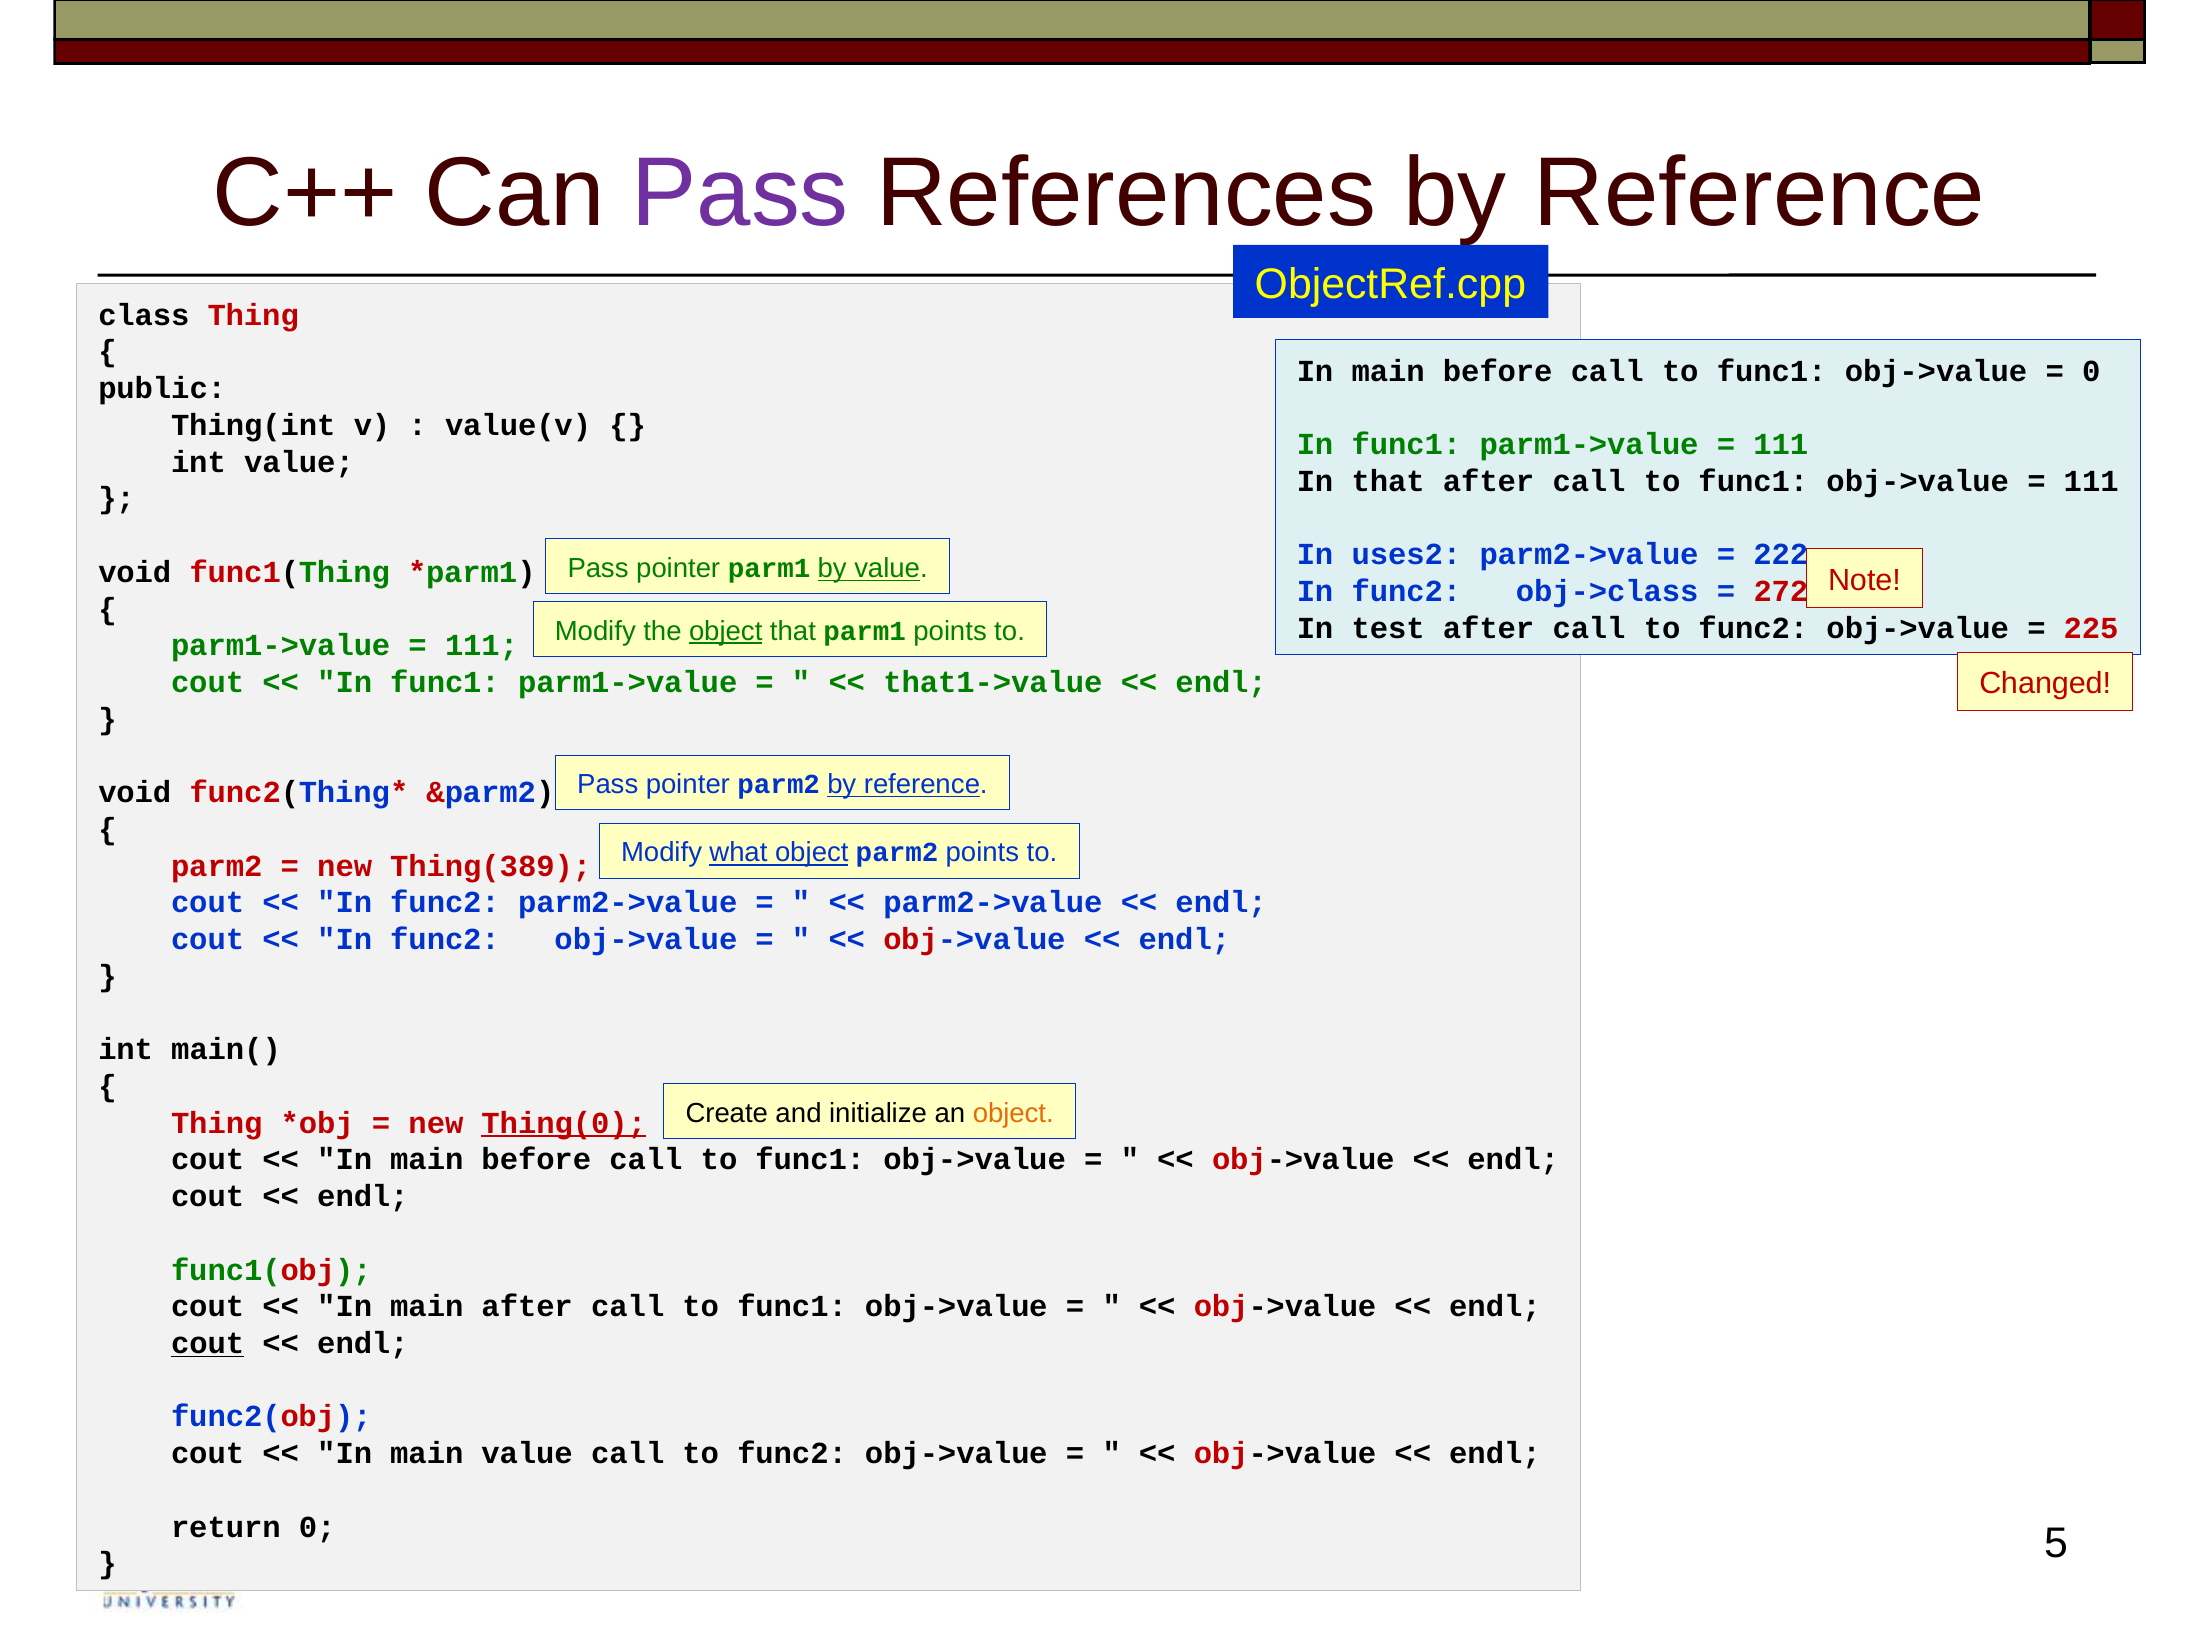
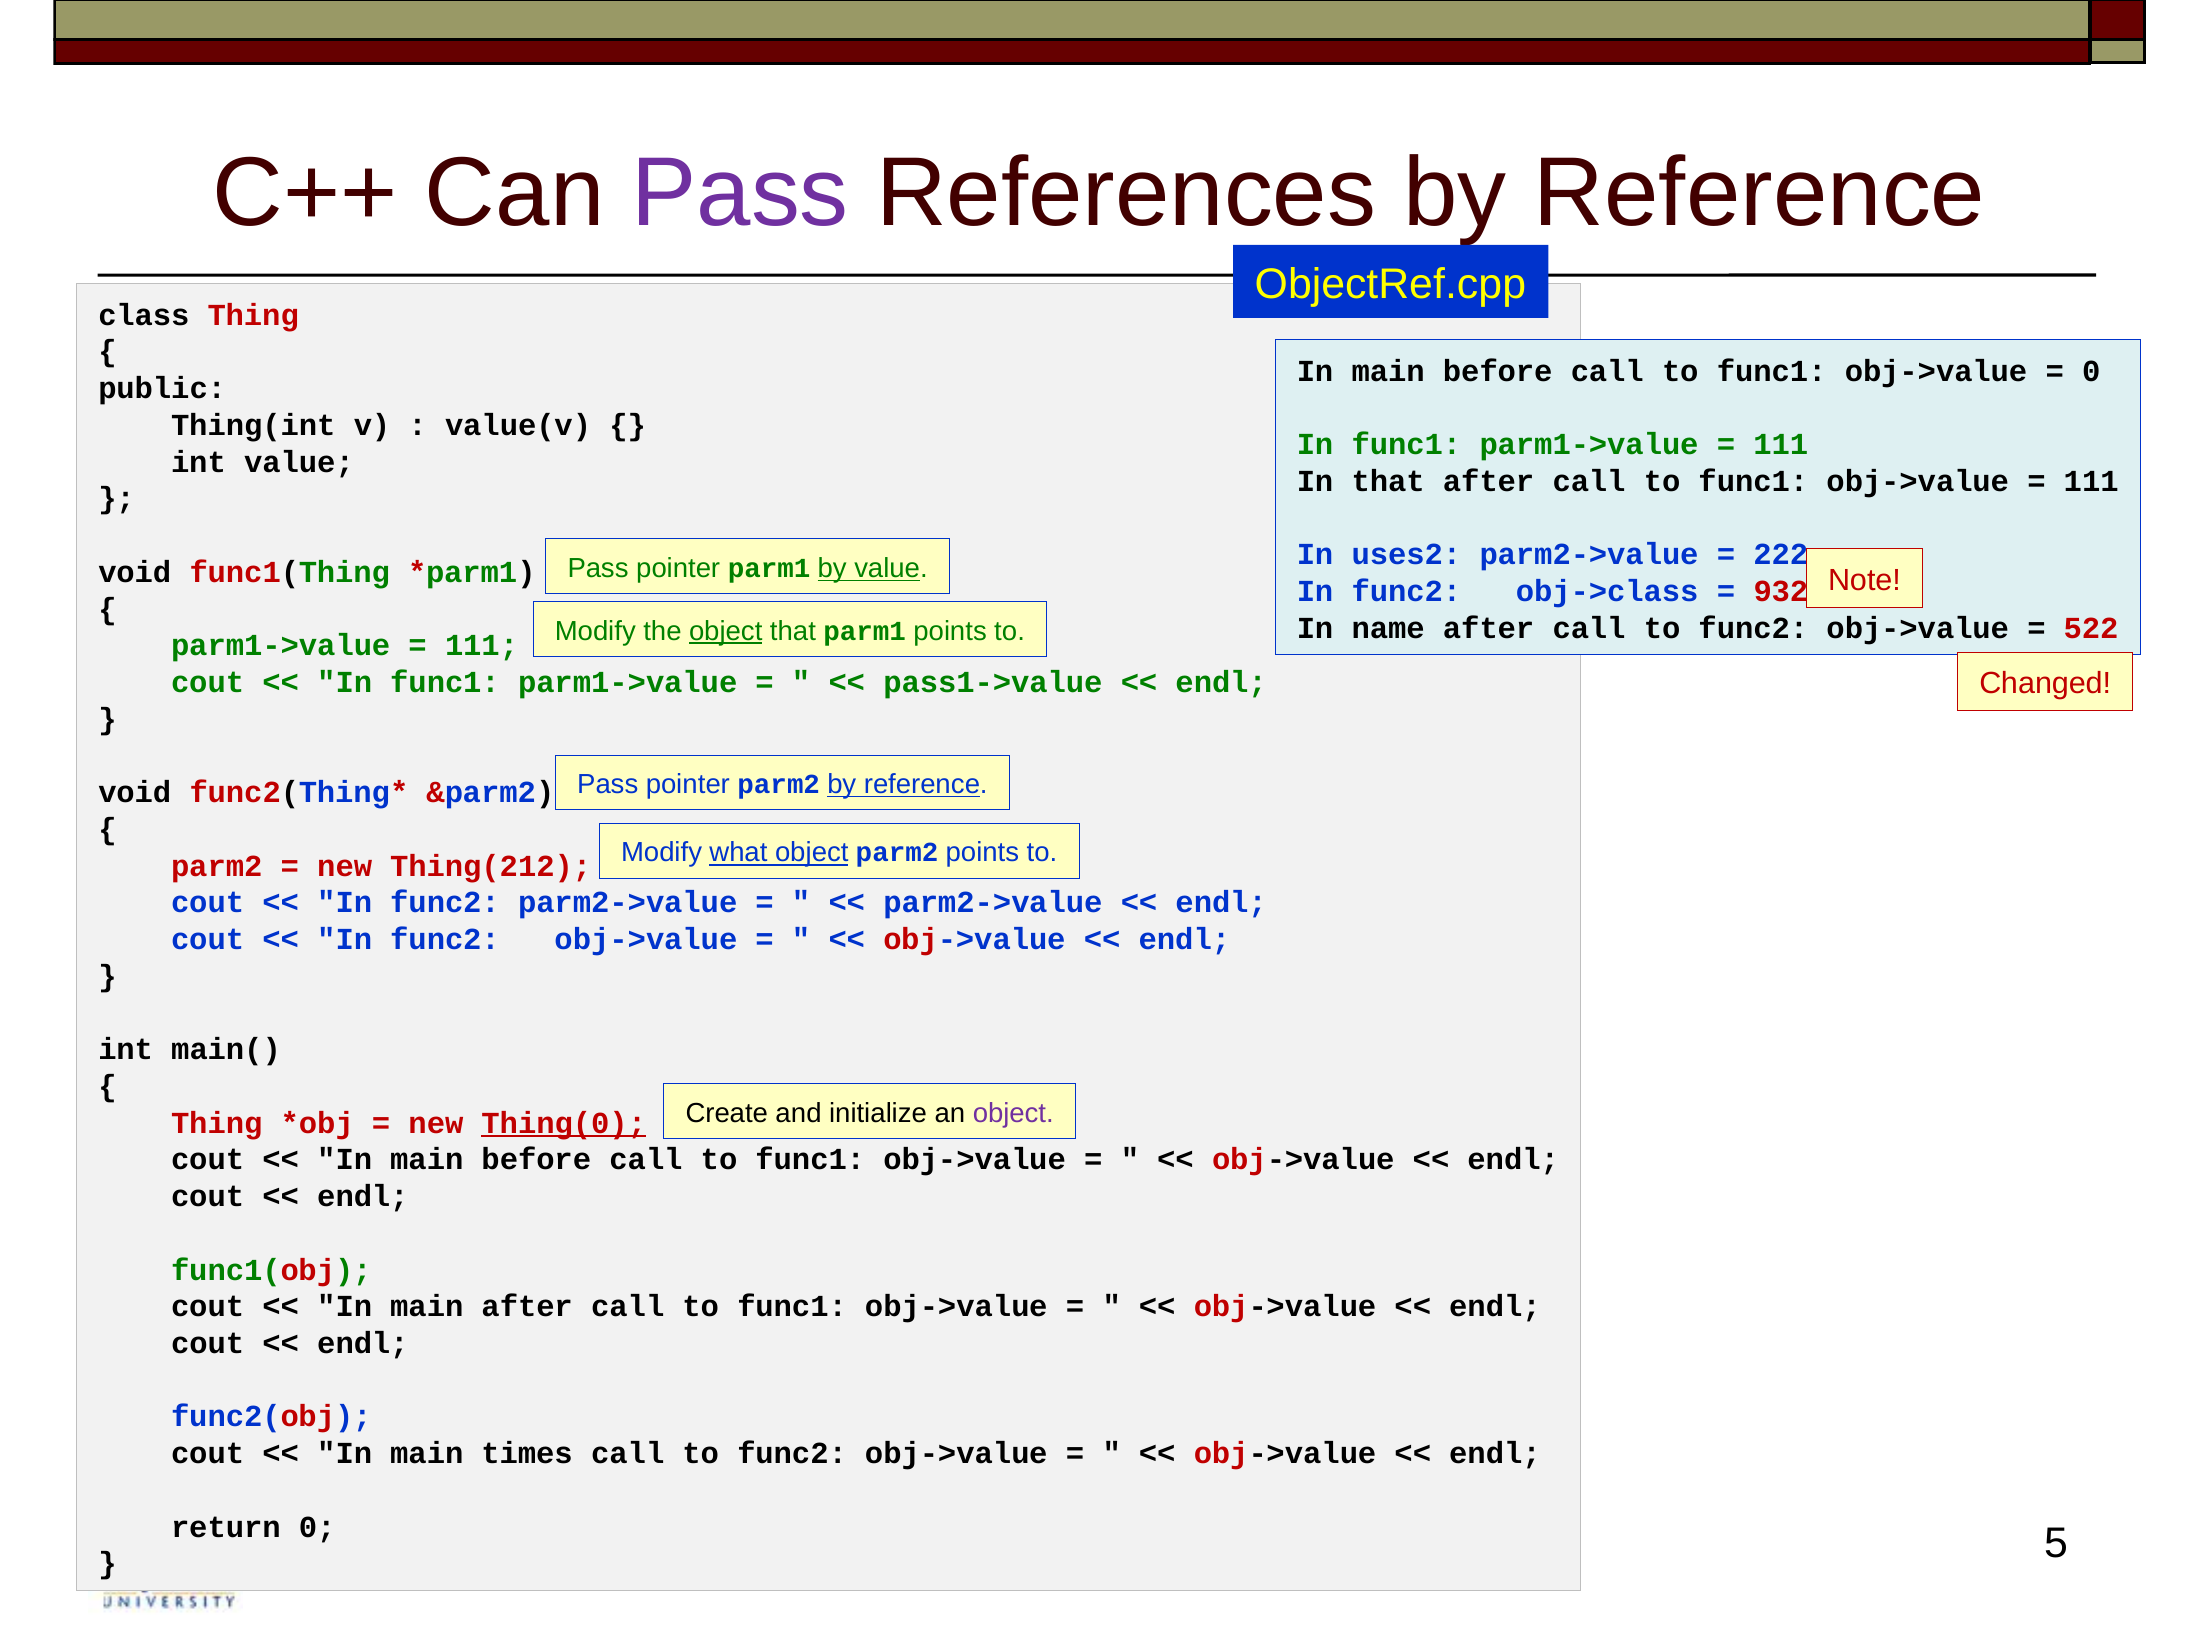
272: 272 -> 932
test: test -> name
225: 225 -> 522
that1->value: that1->value -> pass1->value
Thing(389: Thing(389 -> Thing(212
object at (1013, 1113) colour: orange -> purple
cout at (208, 1343) underline: present -> none
main value: value -> times
